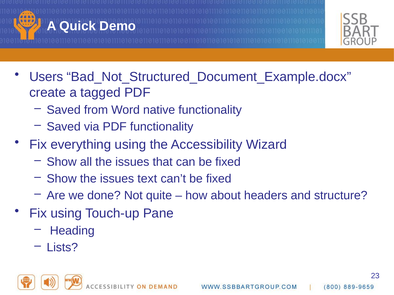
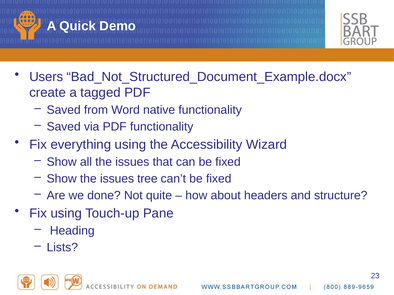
text: text -> tree
